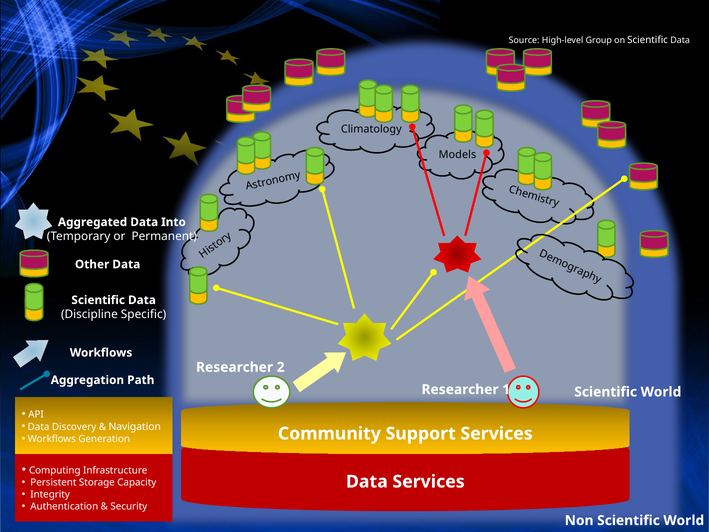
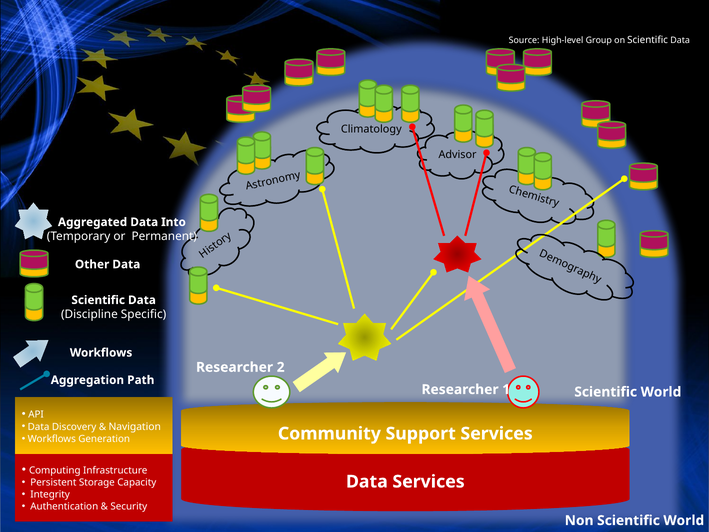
Models: Models -> Advisor
